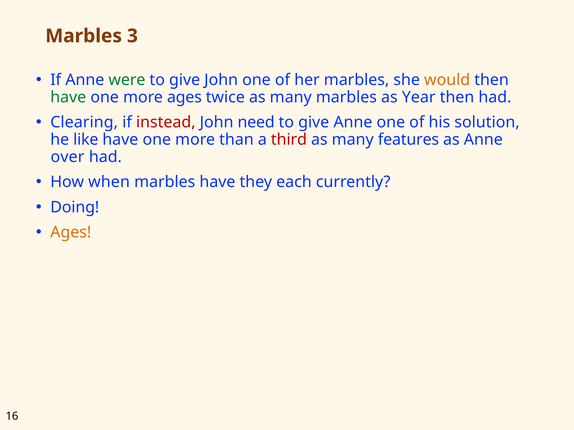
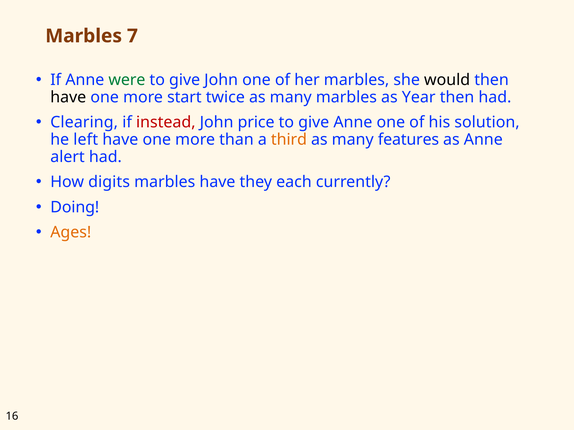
3: 3 -> 7
would colour: orange -> black
have at (68, 97) colour: green -> black
more ages: ages -> start
need: need -> price
like: like -> left
third colour: red -> orange
over: over -> alert
when: when -> digits
